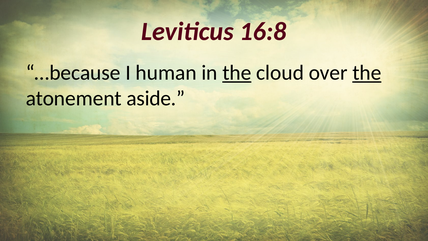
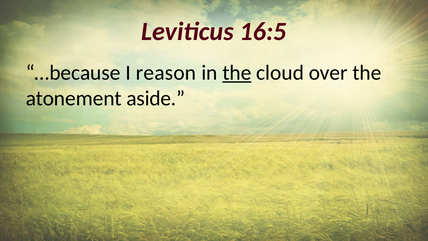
16:8: 16:8 -> 16:5
human: human -> reason
the at (367, 73) underline: present -> none
